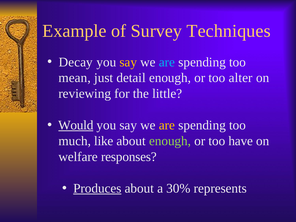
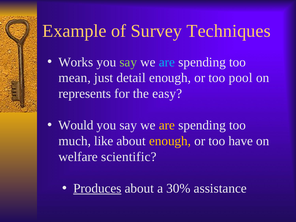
Decay: Decay -> Works
say at (128, 62) colour: yellow -> light green
alter: alter -> pool
reviewing: reviewing -> represents
little: little -> easy
Would underline: present -> none
enough at (170, 141) colour: light green -> yellow
responses: responses -> scientific
represents: represents -> assistance
